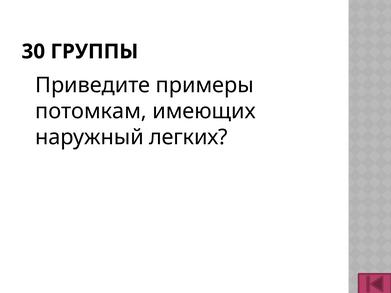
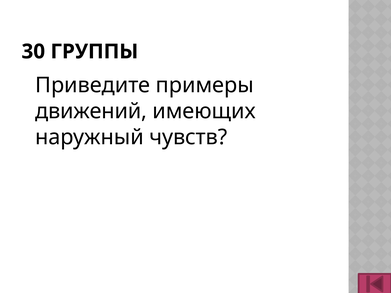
потомкам: потомкам -> движений
легких: легких -> чувств
